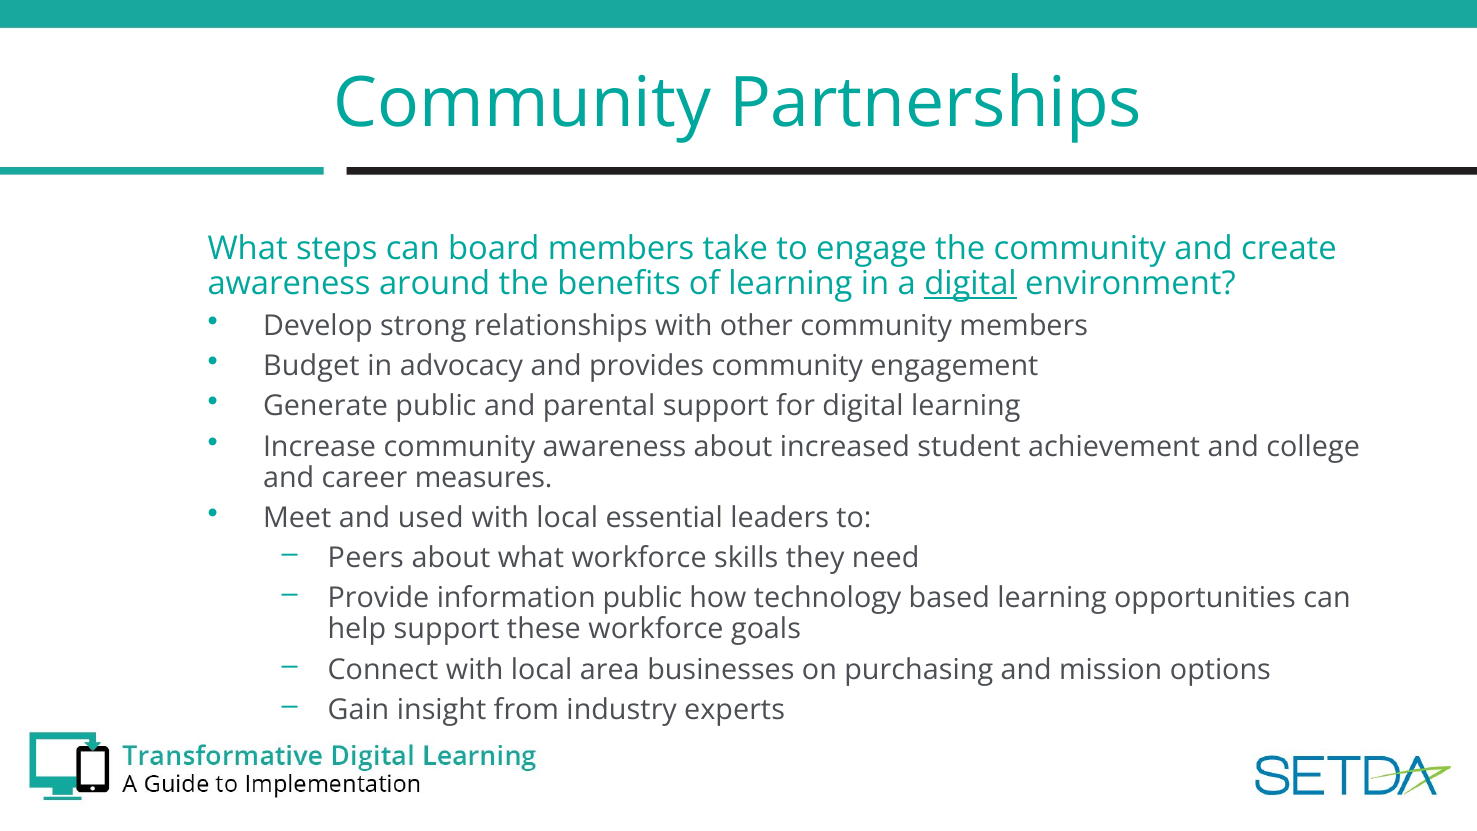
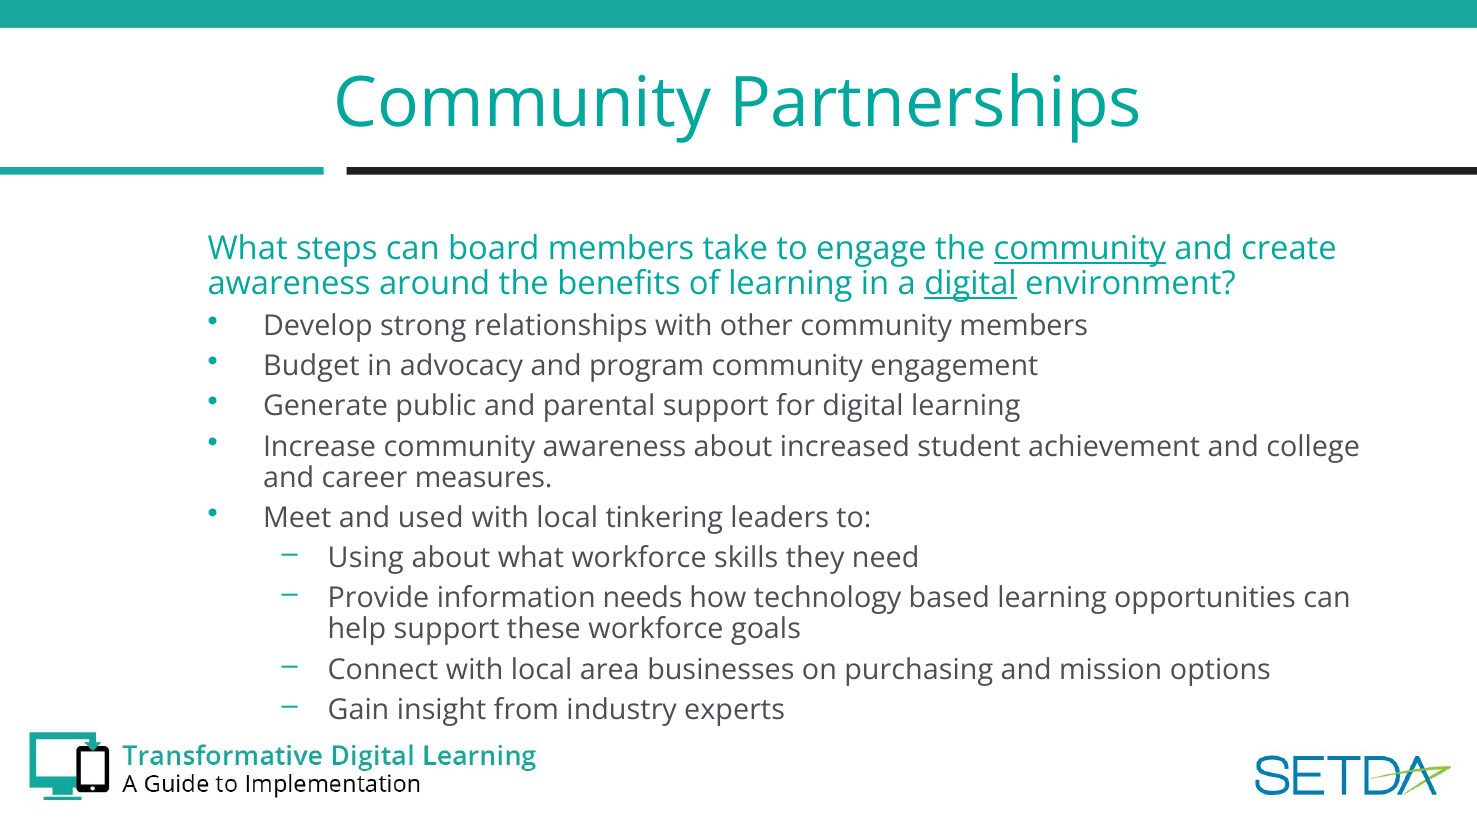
community at (1080, 249) underline: none -> present
provides: provides -> program
essential: essential -> tinkering
Peers: Peers -> Using
information public: public -> needs
